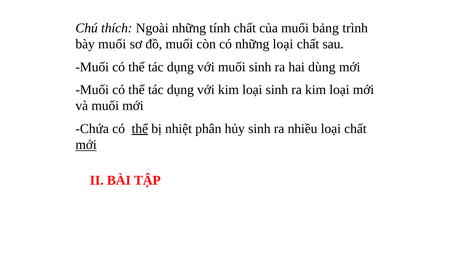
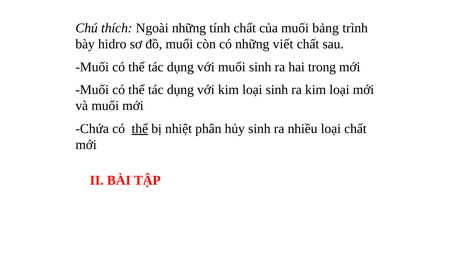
bày muối: muối -> hidro
những loại: loại -> viết
dùng: dùng -> trong
mới at (86, 145) underline: present -> none
